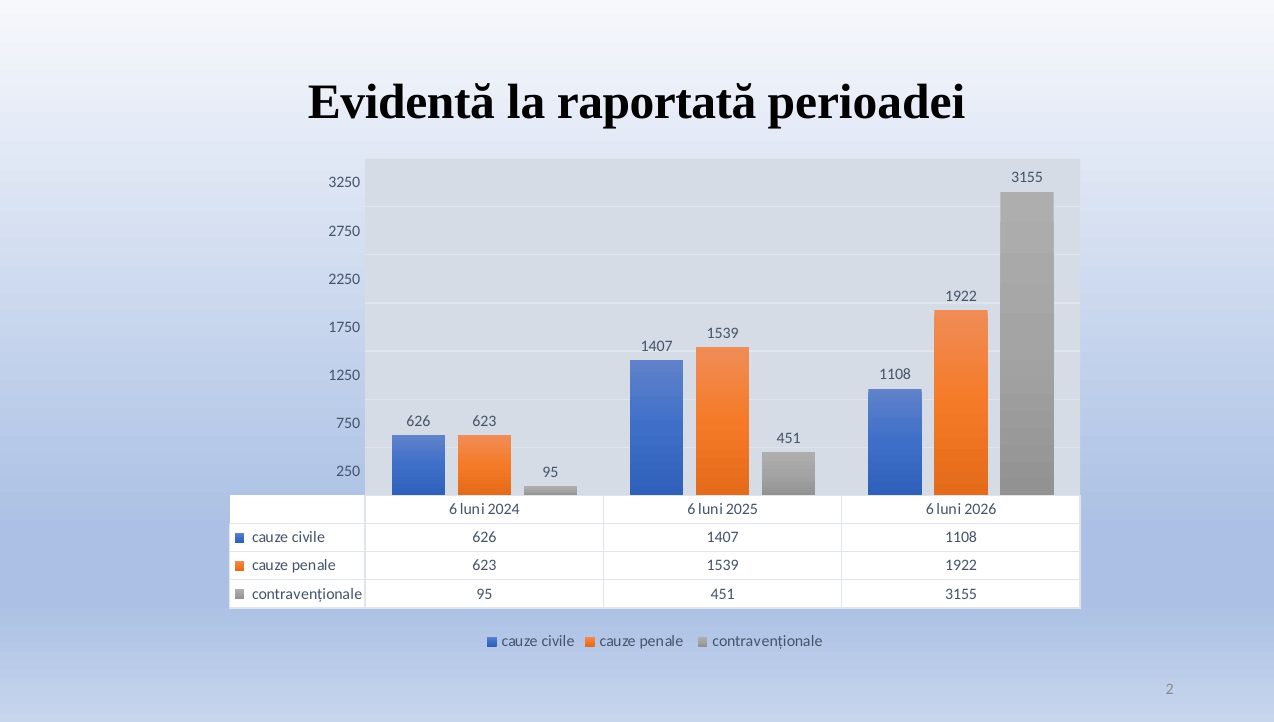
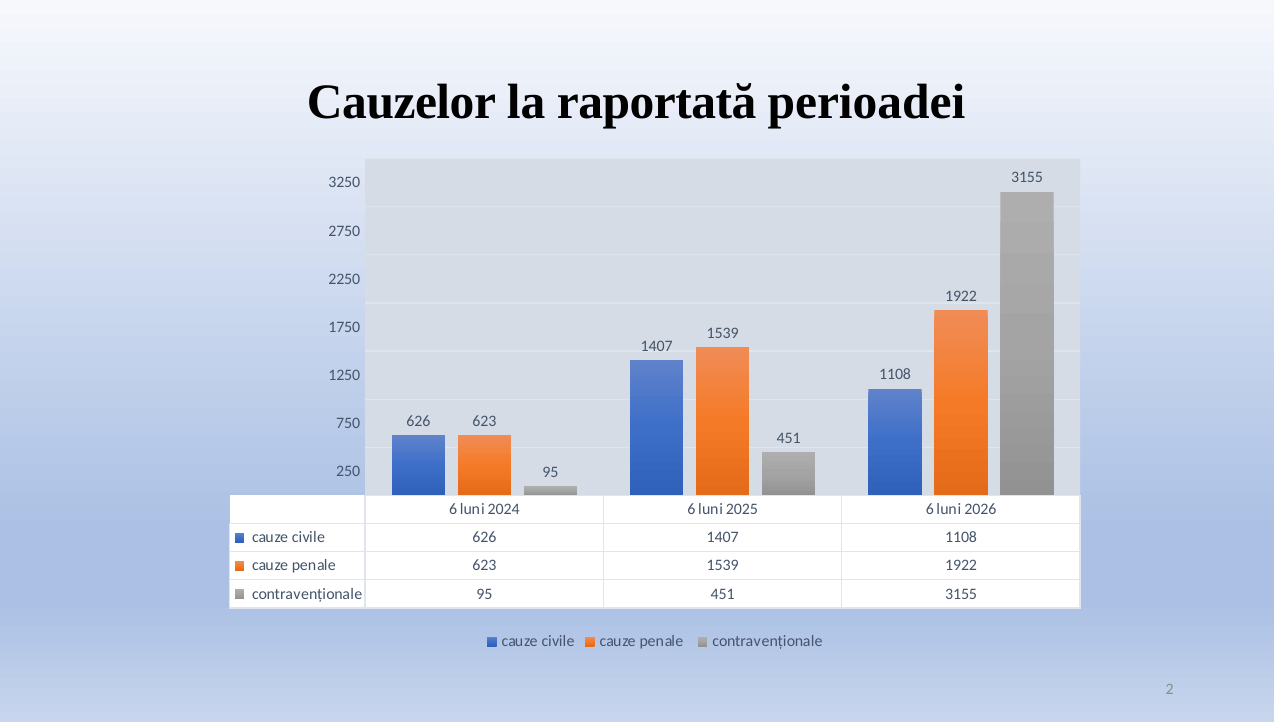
Evidentă: Evidentă -> Cauzelor
